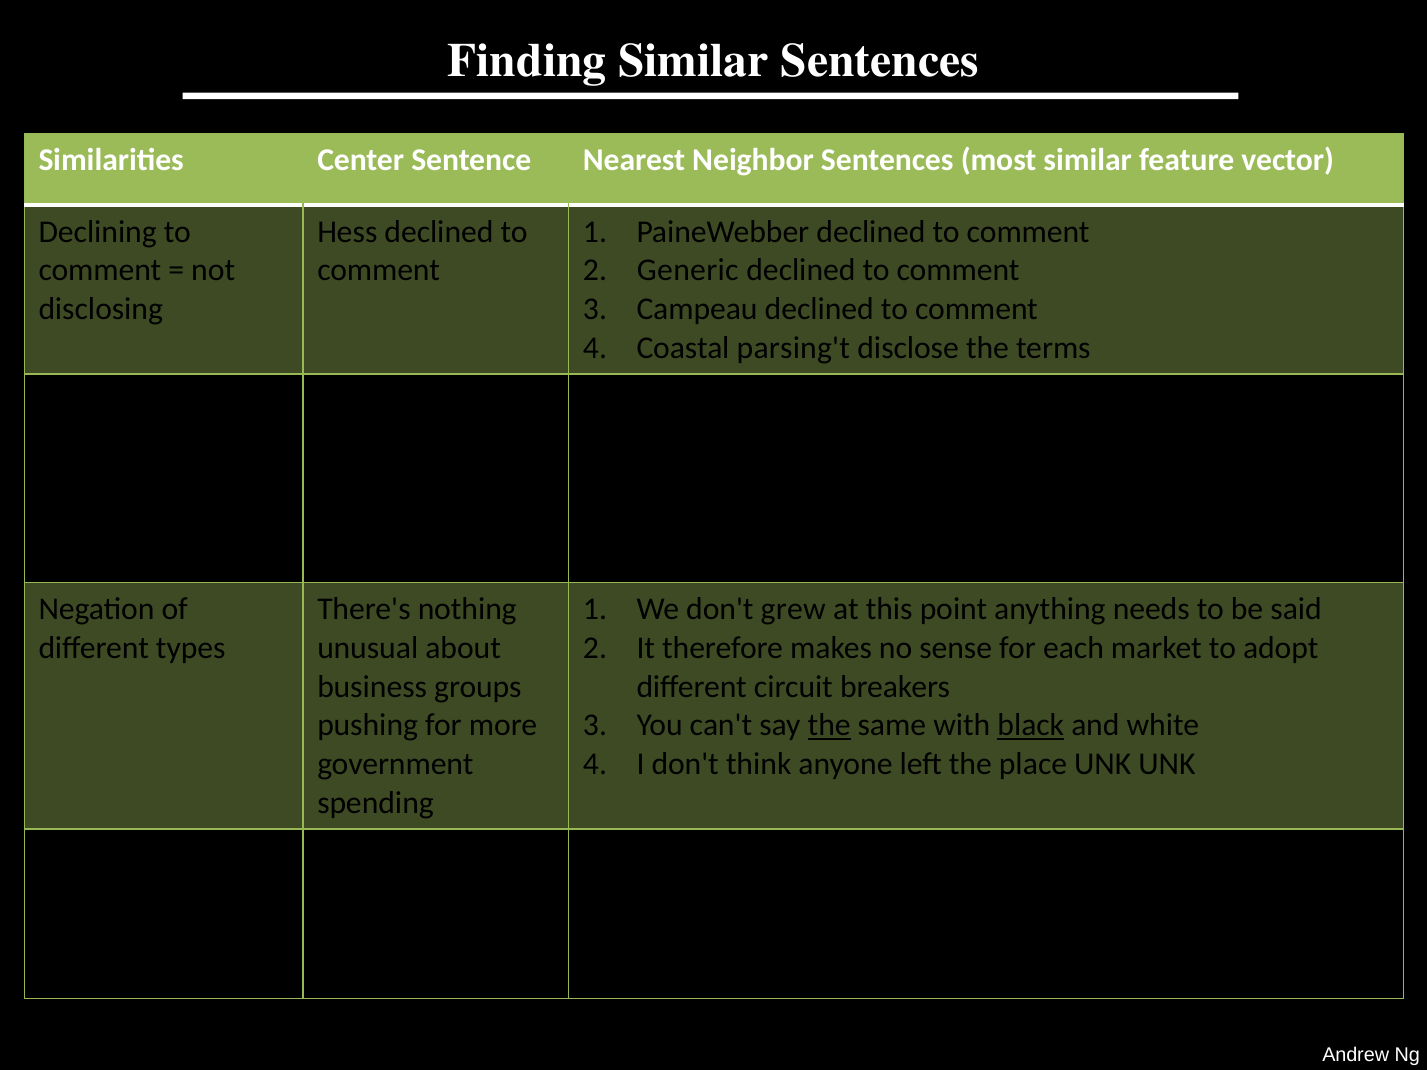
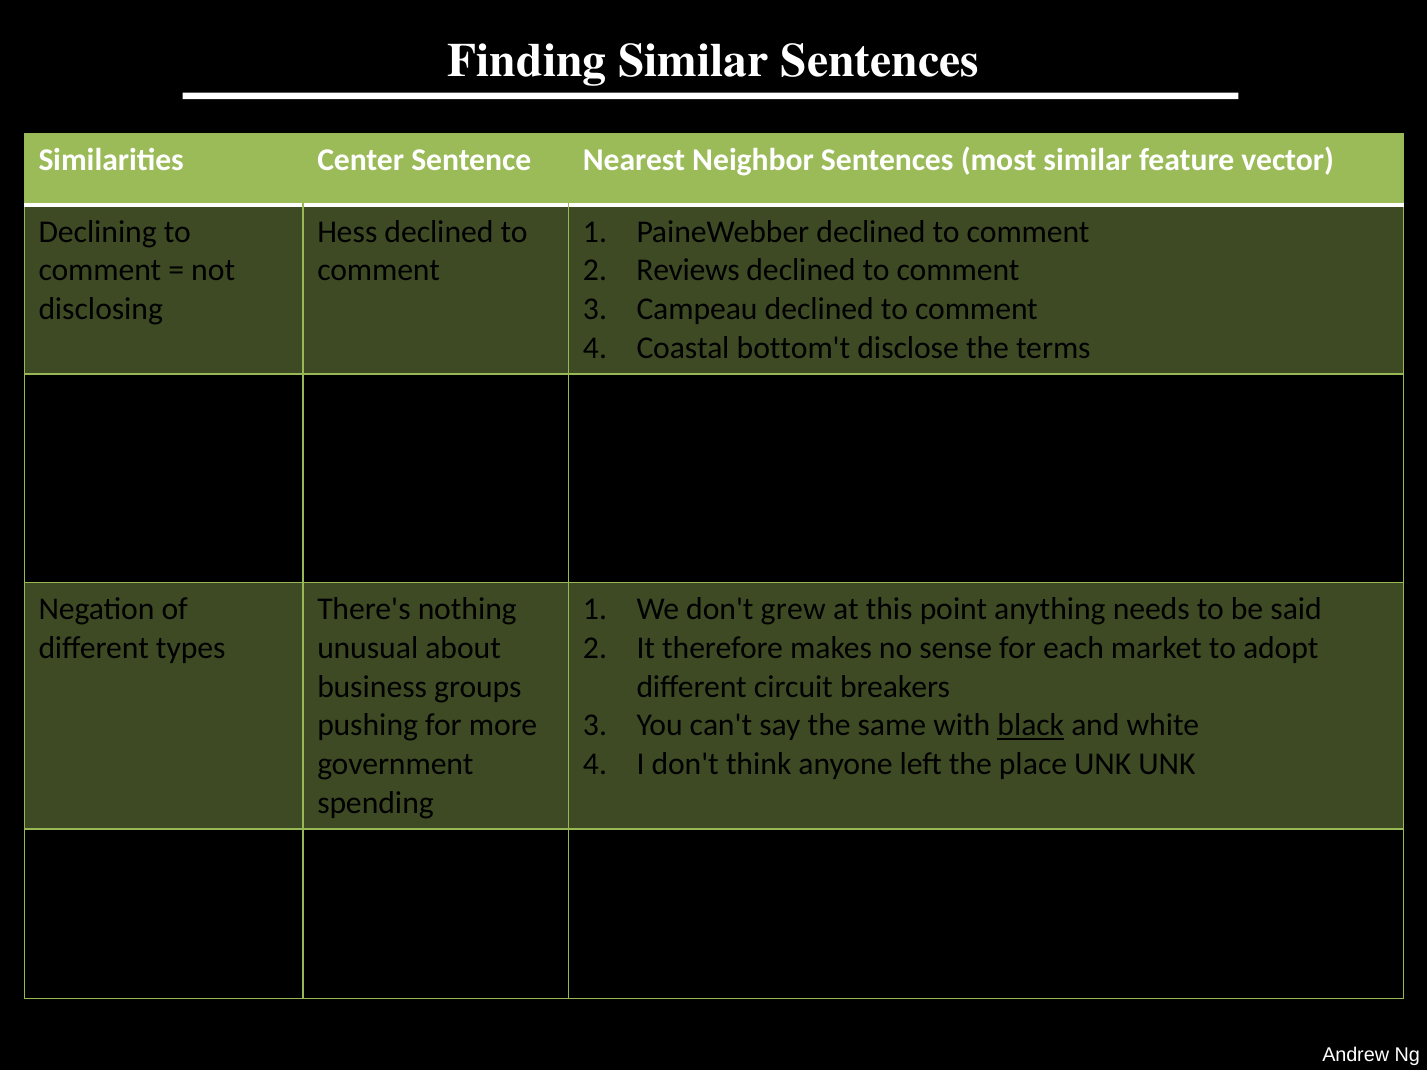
Generic: Generic -> Reviews
parsing't: parsing't -> bottom't
the at (829, 726) underline: present -> none
